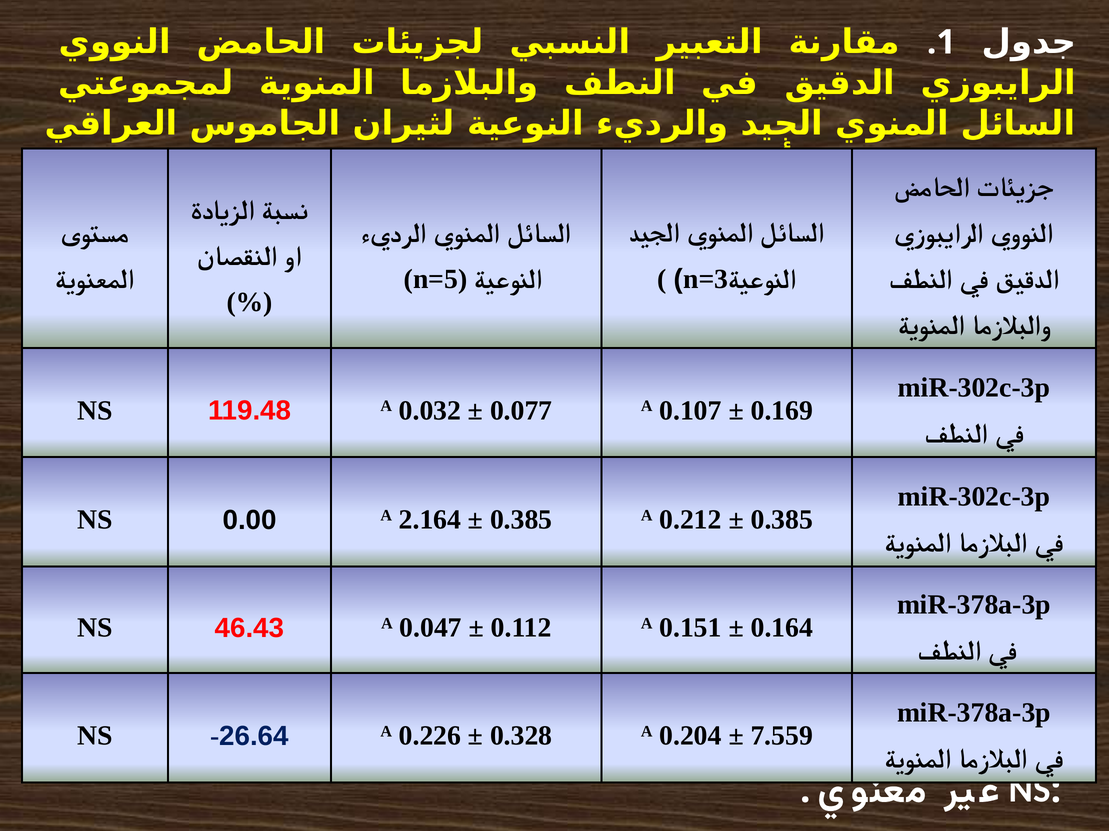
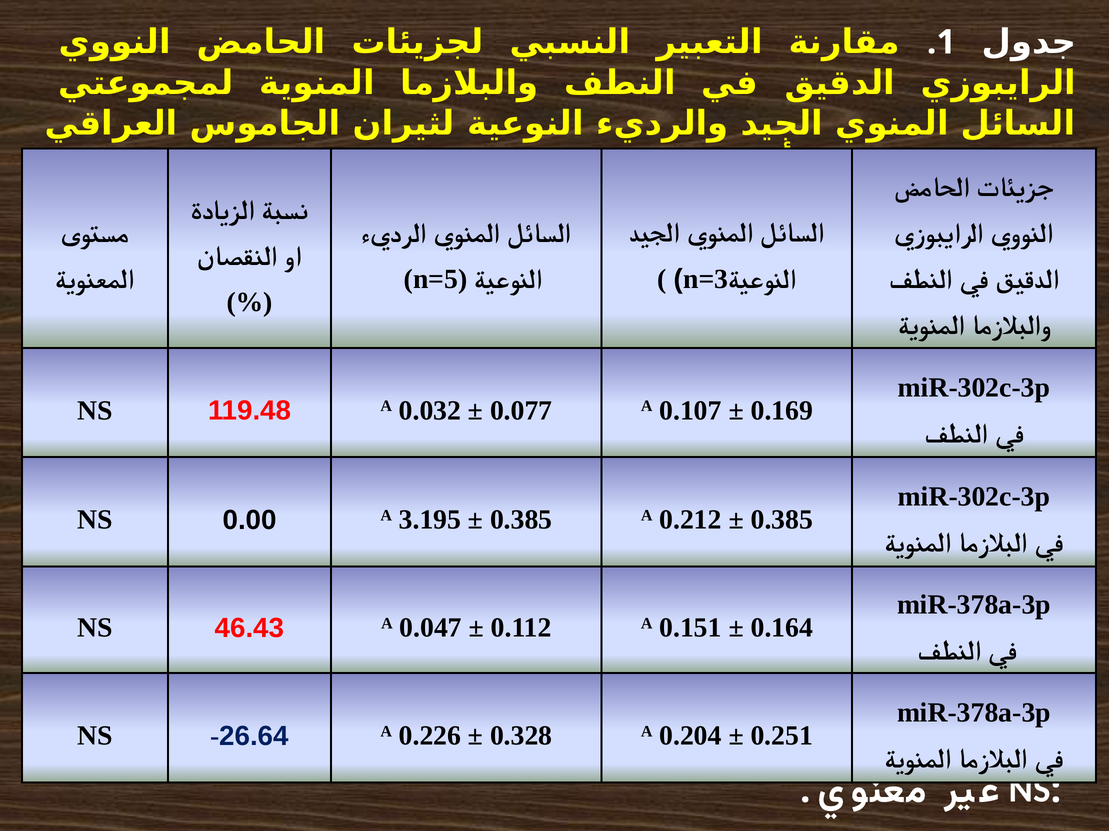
2.164: 2.164 -> 3.195
7.559: 7.559 -> 0.251
